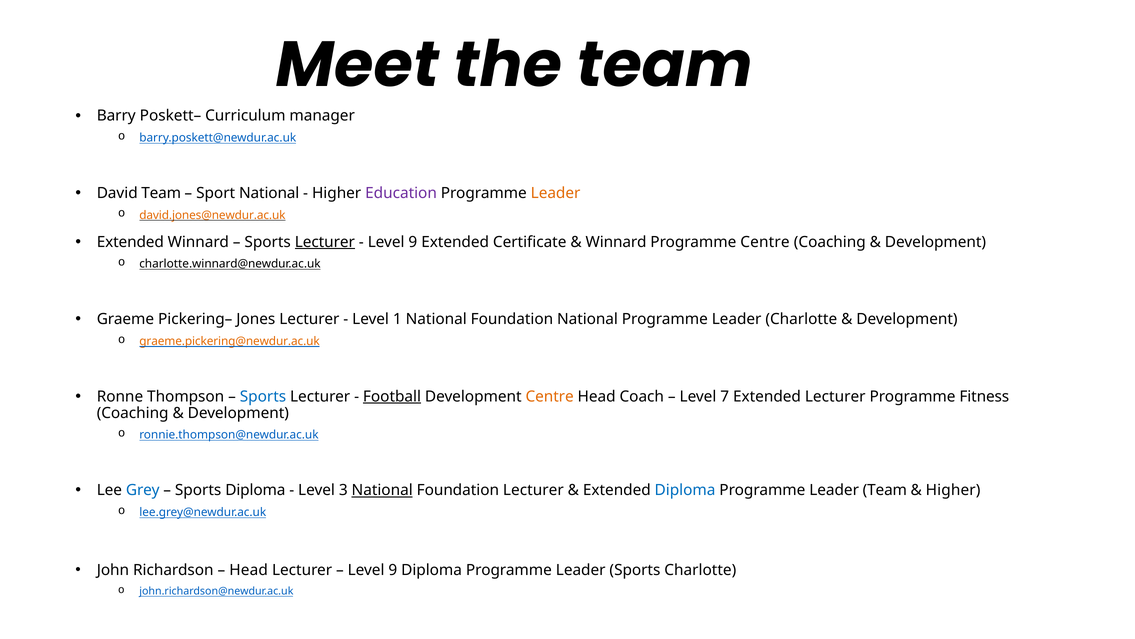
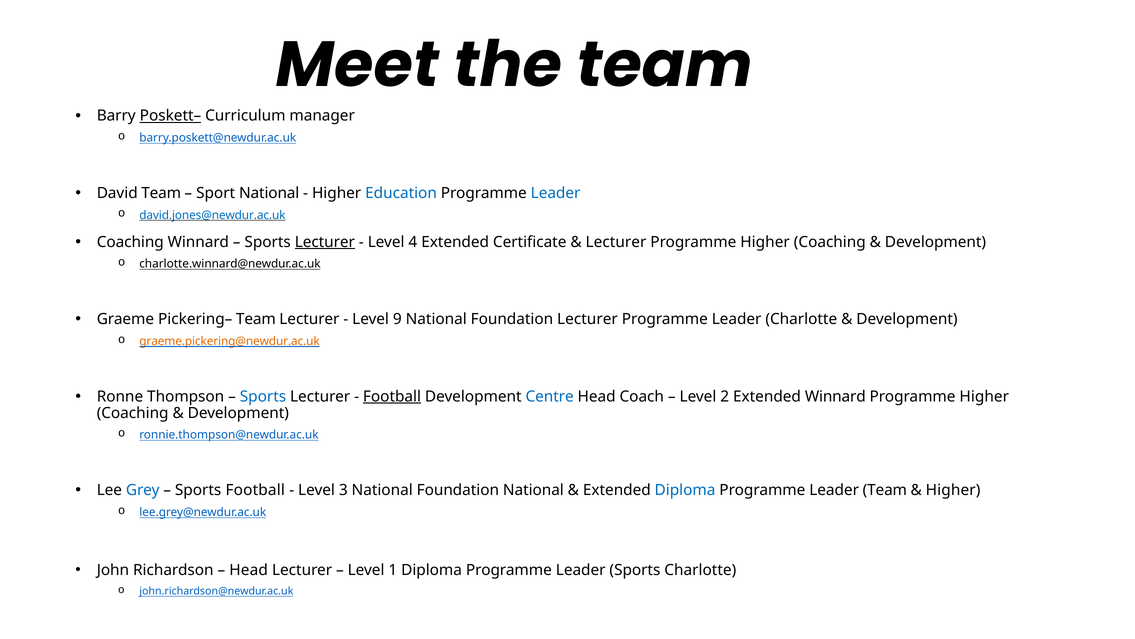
Poskett– underline: none -> present
Education colour: purple -> blue
Leader at (556, 193) colour: orange -> blue
david.jones@newdur.ac.uk colour: orange -> blue
Extended at (130, 242): Extended -> Coaching
9 at (413, 242): 9 -> 4
Winnard at (616, 242): Winnard -> Lecturer
Centre at (765, 242): Centre -> Higher
Pickering– Jones: Jones -> Team
1: 1 -> 9
Foundation National: National -> Lecturer
Centre at (550, 396) colour: orange -> blue
7: 7 -> 2
Extended Lecturer: Lecturer -> Winnard
Fitness at (984, 396): Fitness -> Higher
Sports Diploma: Diploma -> Football
National at (382, 490) underline: present -> none
Foundation Lecturer: Lecturer -> National
9 at (393, 570): 9 -> 1
